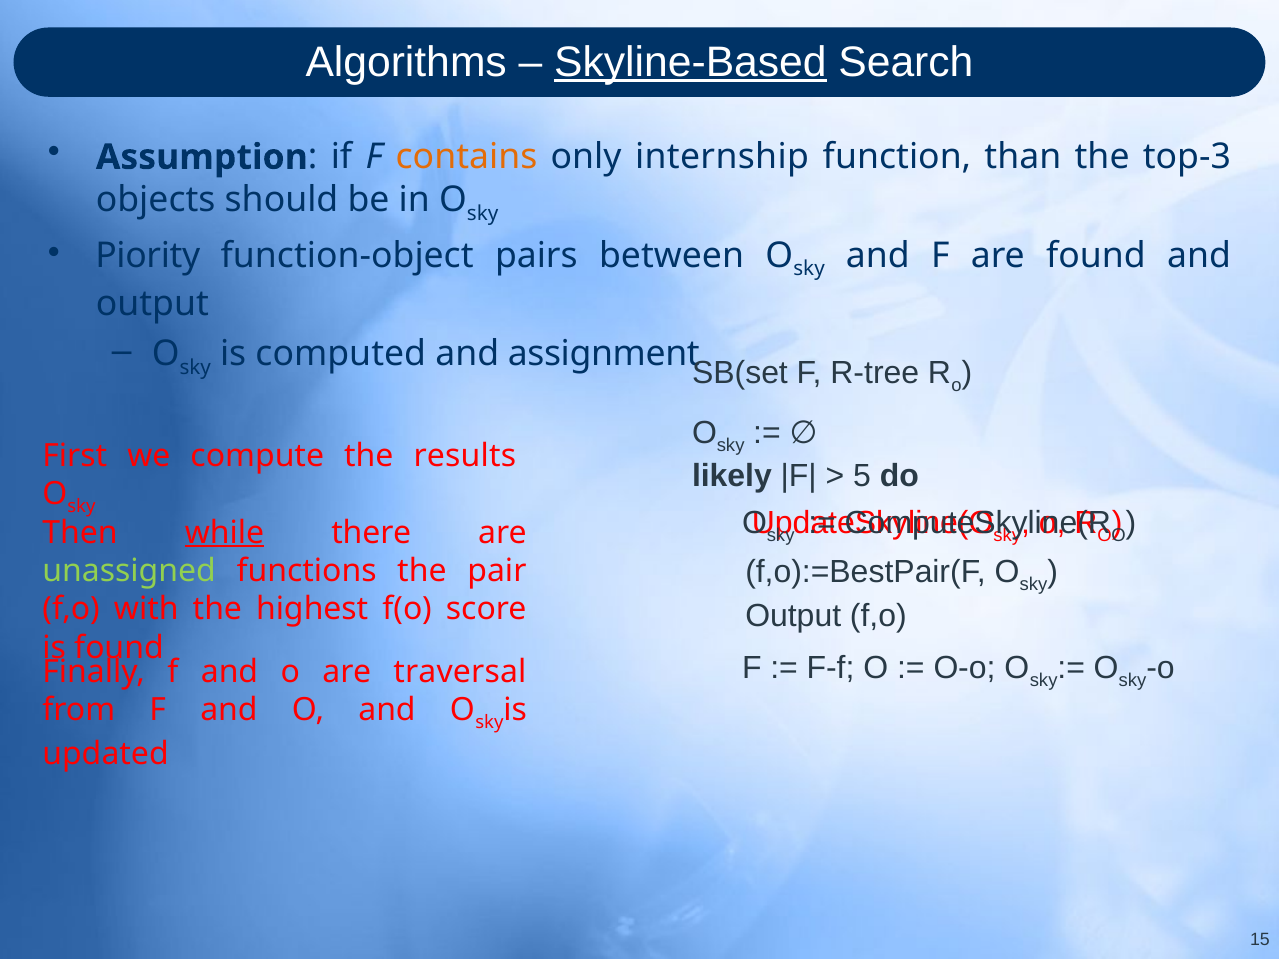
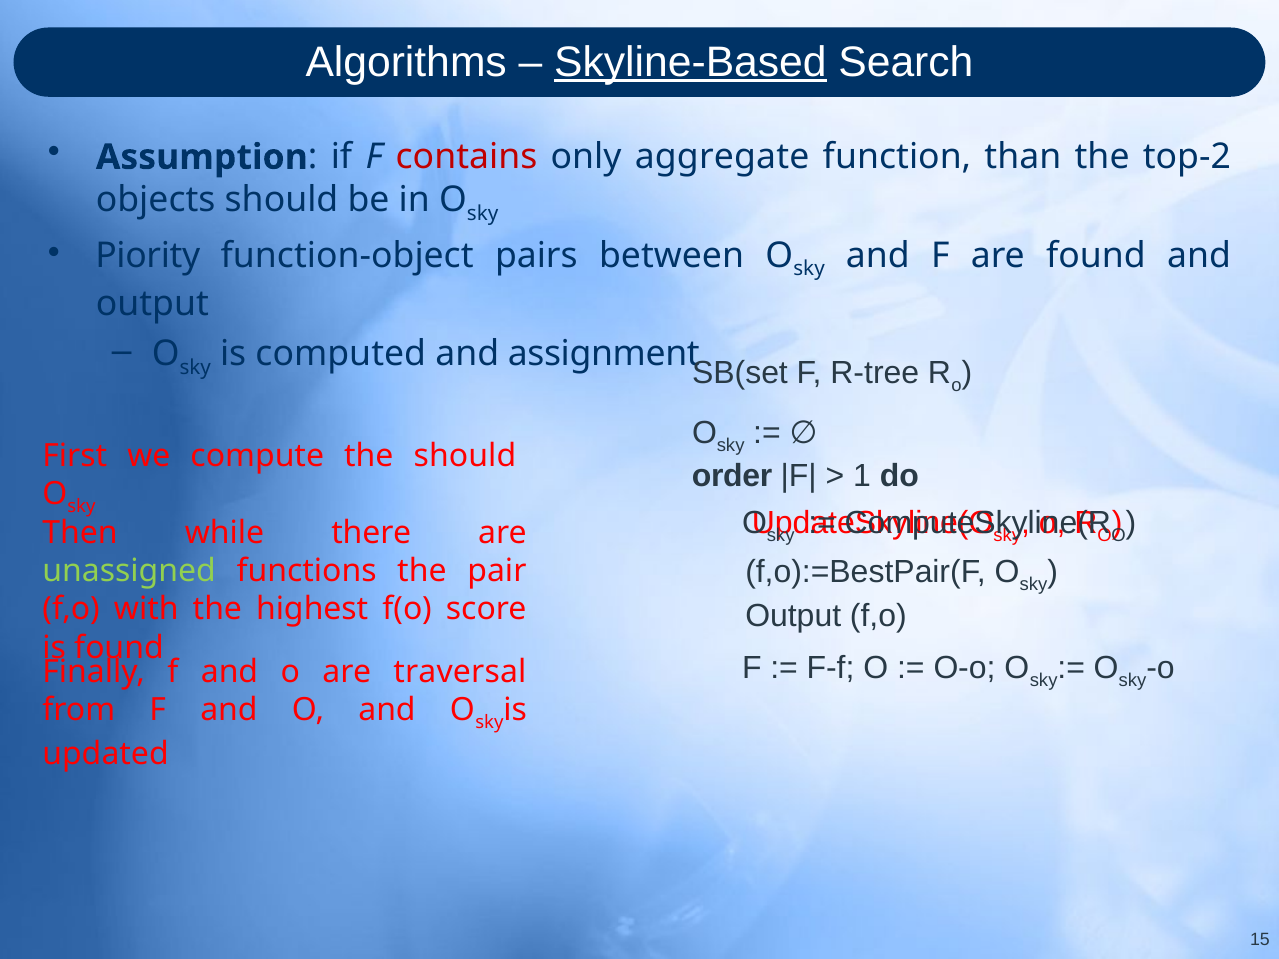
contains colour: orange -> red
internship: internship -> aggregate
top-3: top-3 -> top-2
the results: results -> should
likely: likely -> order
5: 5 -> 1
while underline: present -> none
